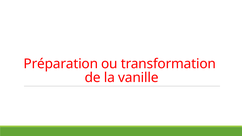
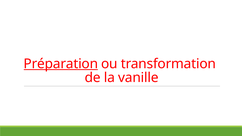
Préparation underline: none -> present
